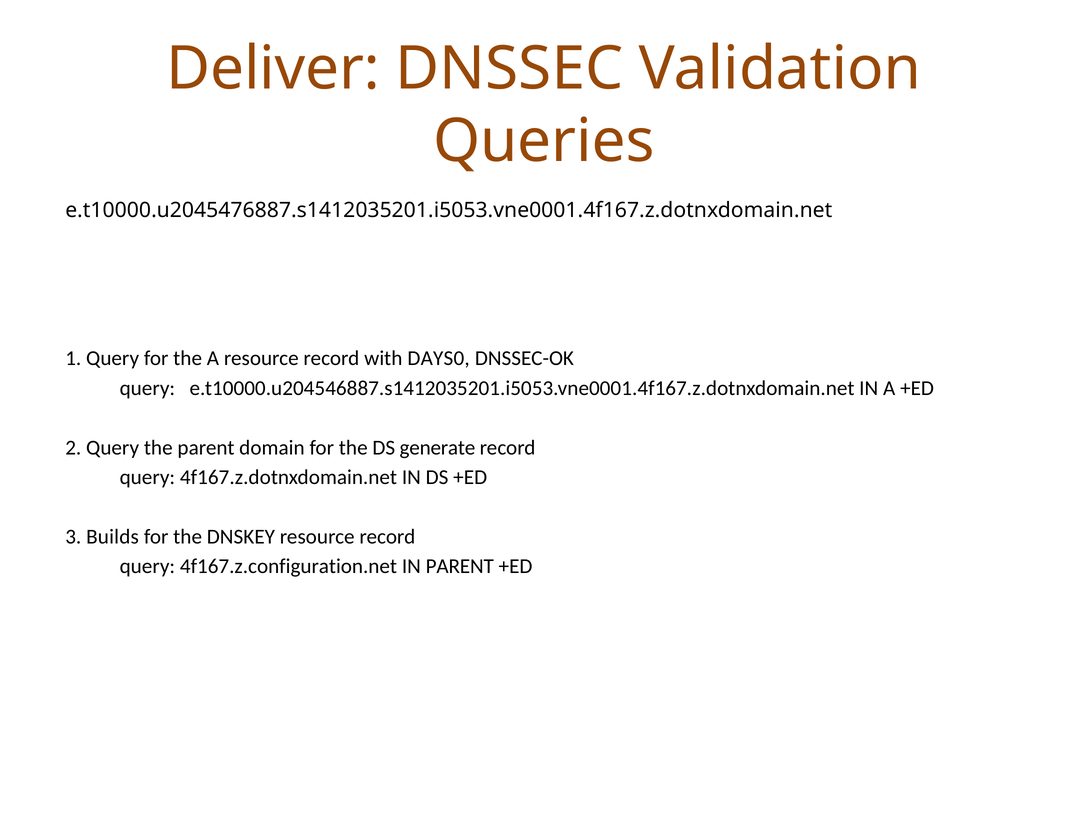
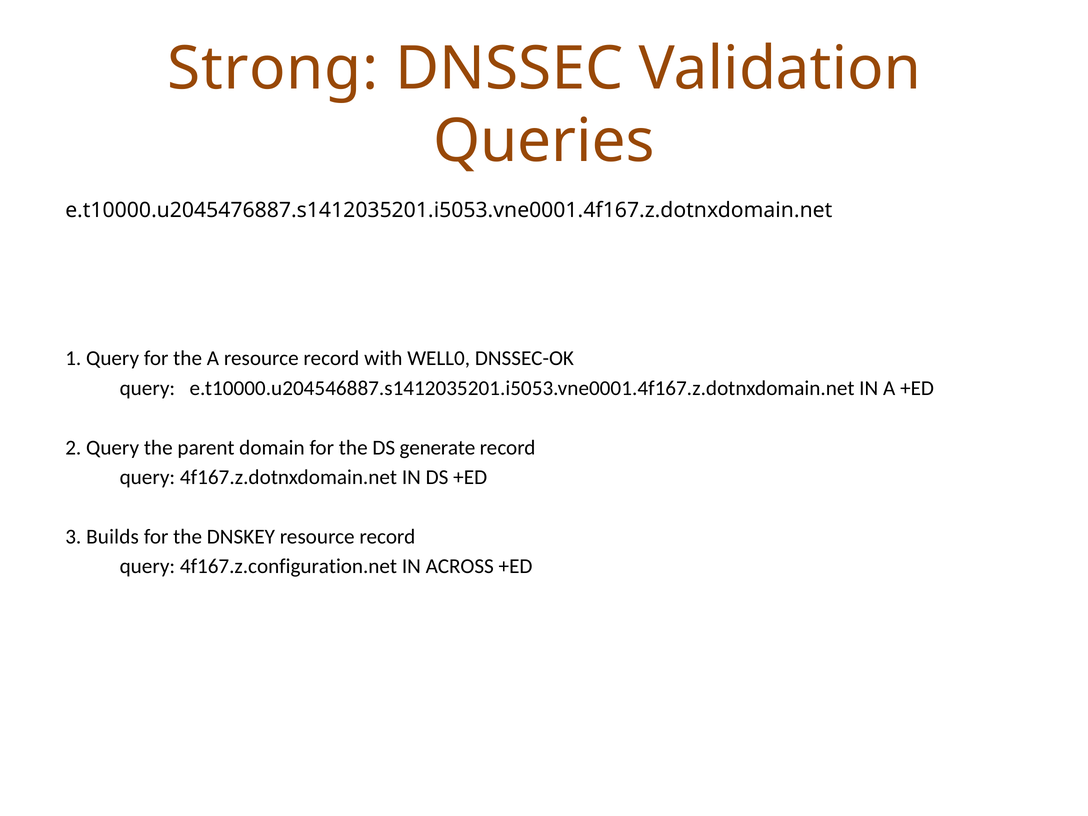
Deliver: Deliver -> Strong
DAYS0: DAYS0 -> WELL0
IN PARENT: PARENT -> ACROSS
